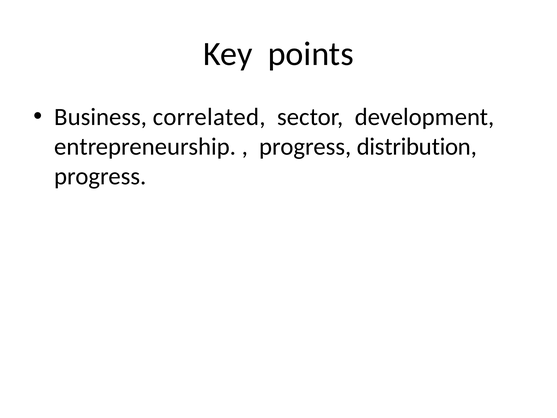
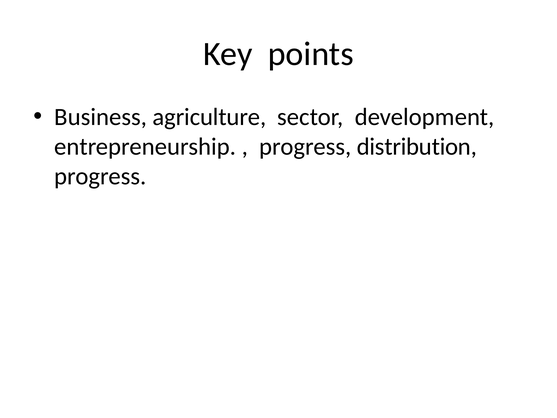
correlated: correlated -> agriculture
